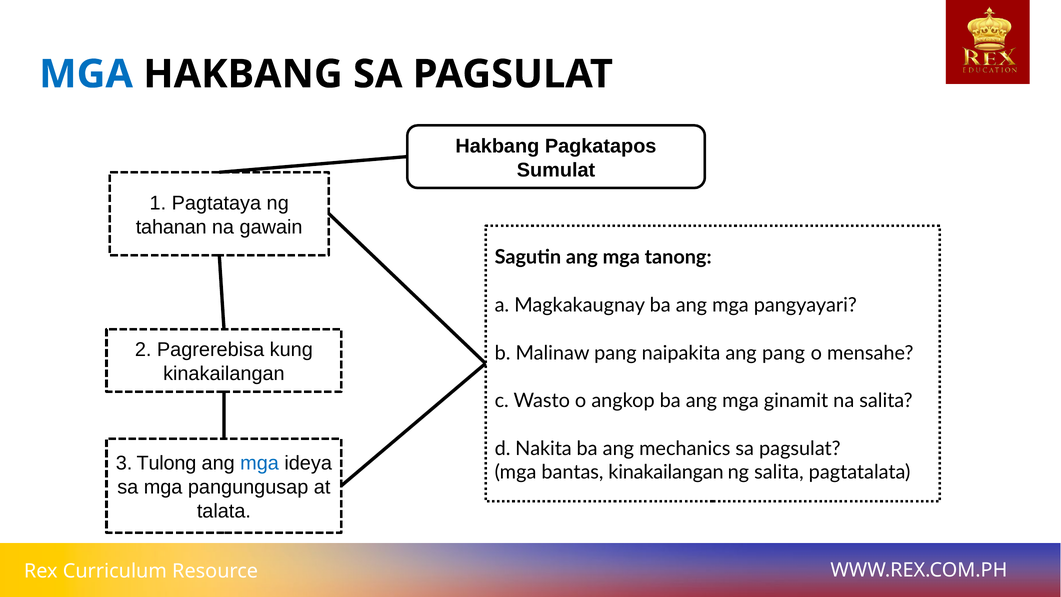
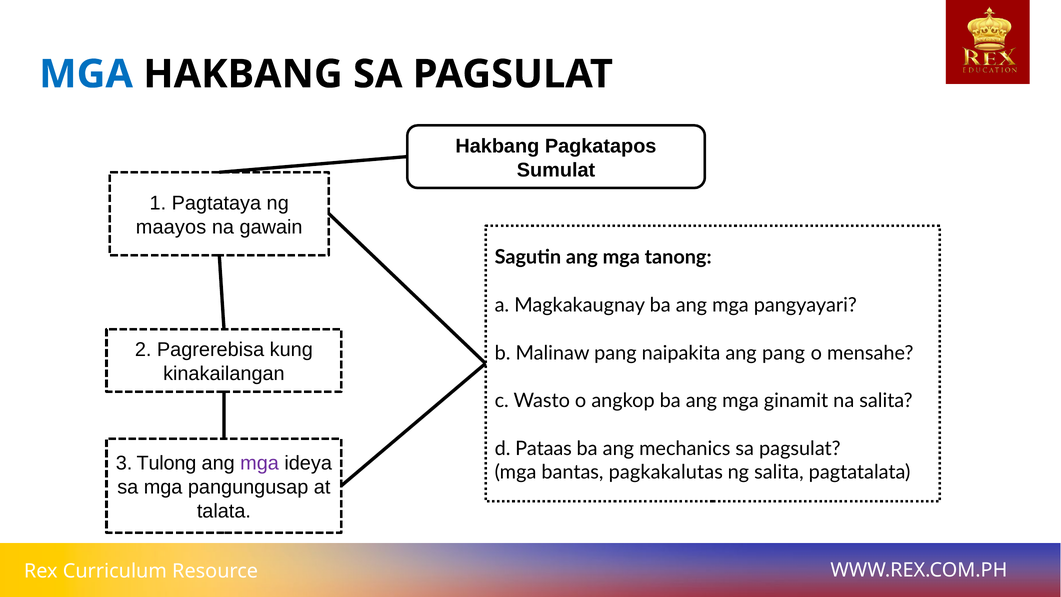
tahanan: tahanan -> maayos
Nakita: Nakita -> Pataas
mga at (260, 463) colour: blue -> purple
bantas kinakailangan: kinakailangan -> pagkakalutas
